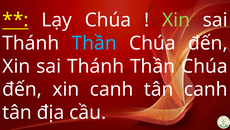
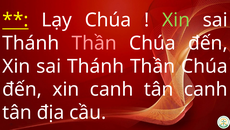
Thần at (94, 43) colour: light blue -> pink
